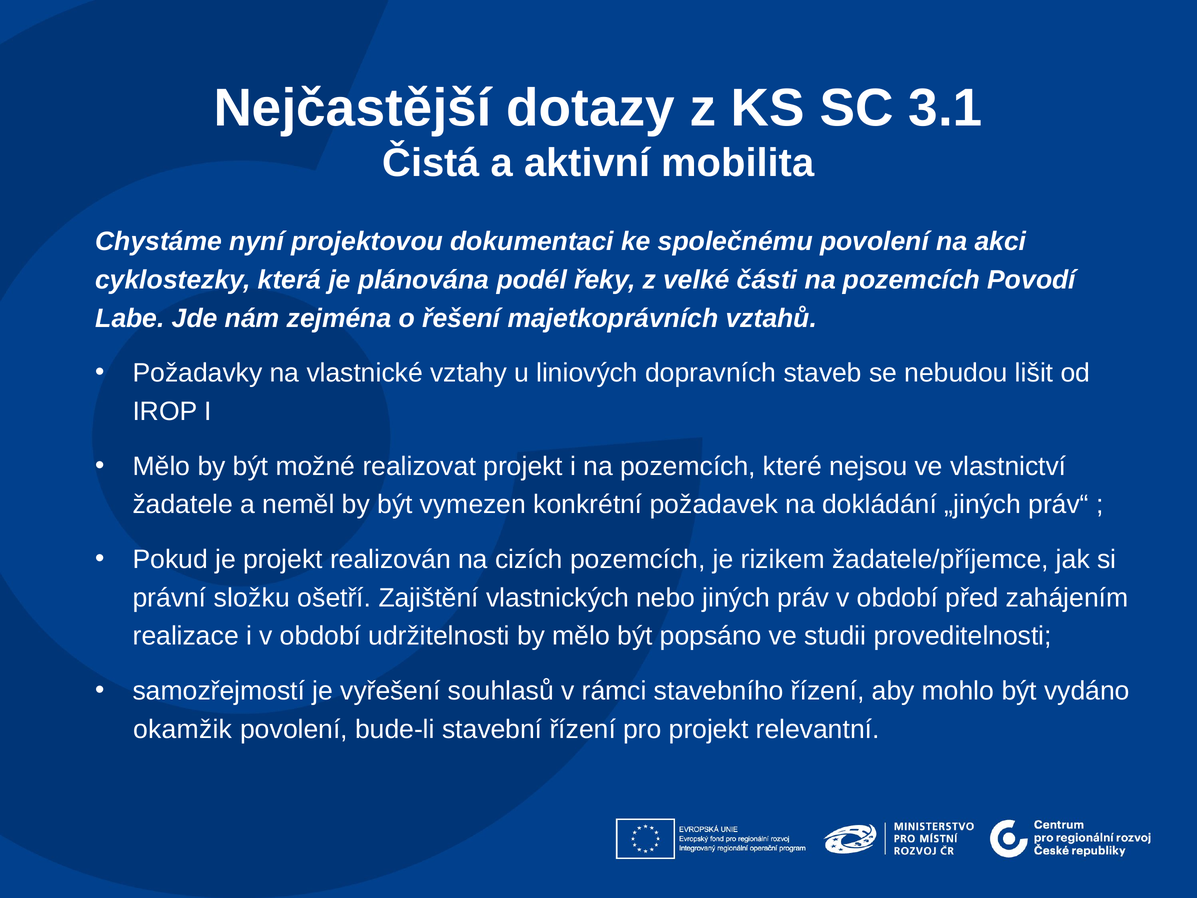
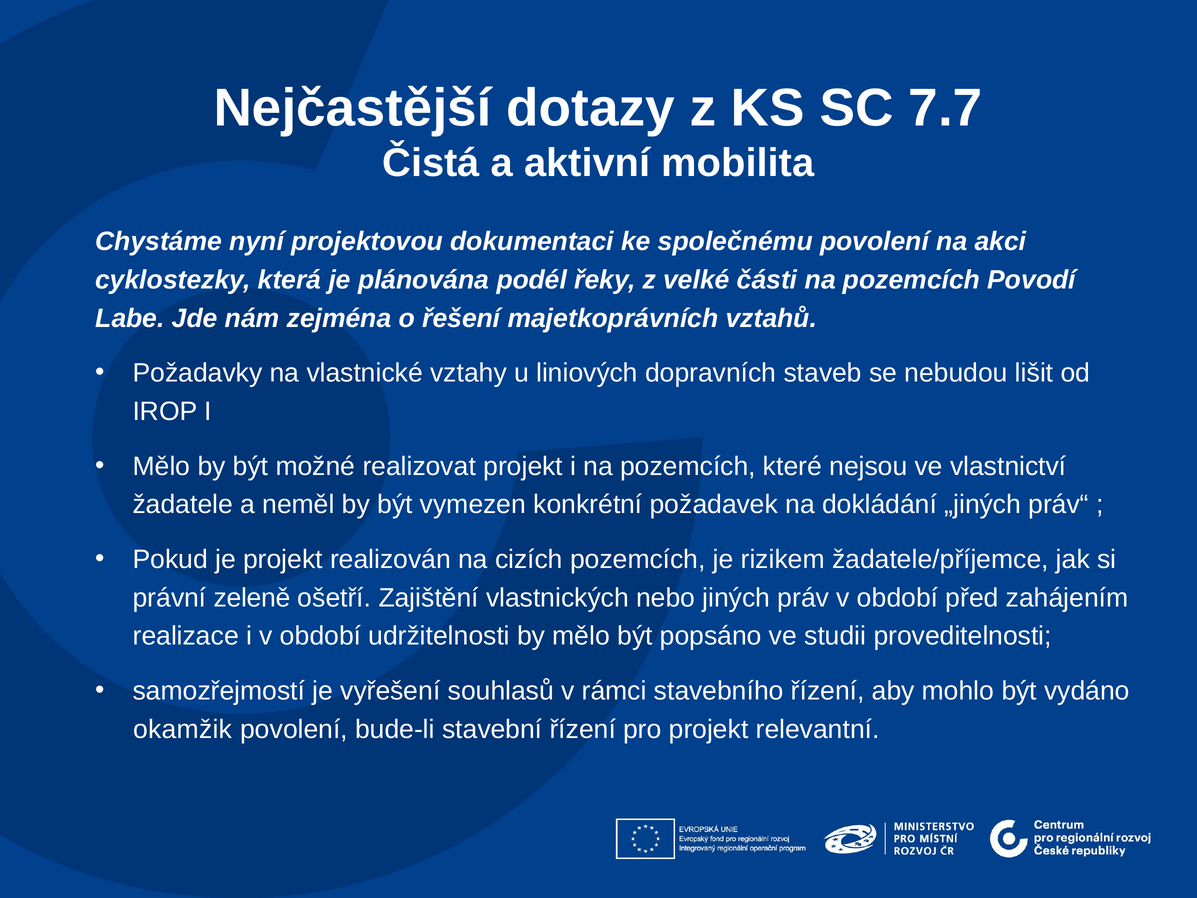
3.1: 3.1 -> 7.7
složku: složku -> zeleně
